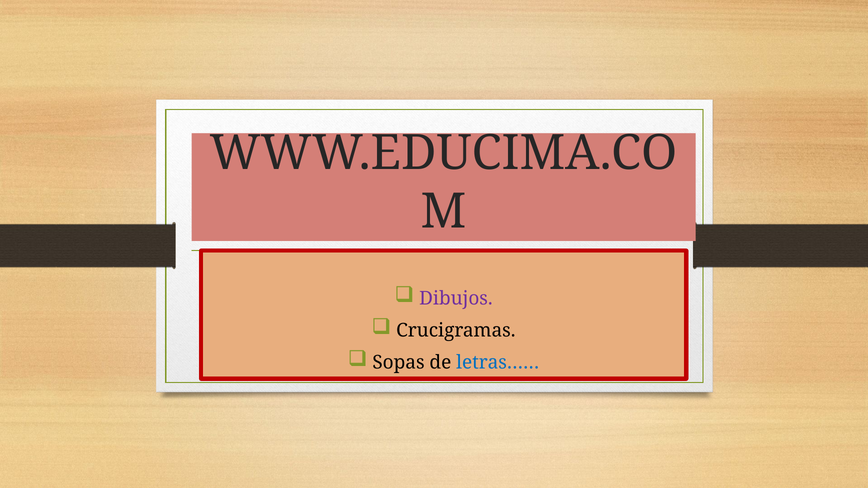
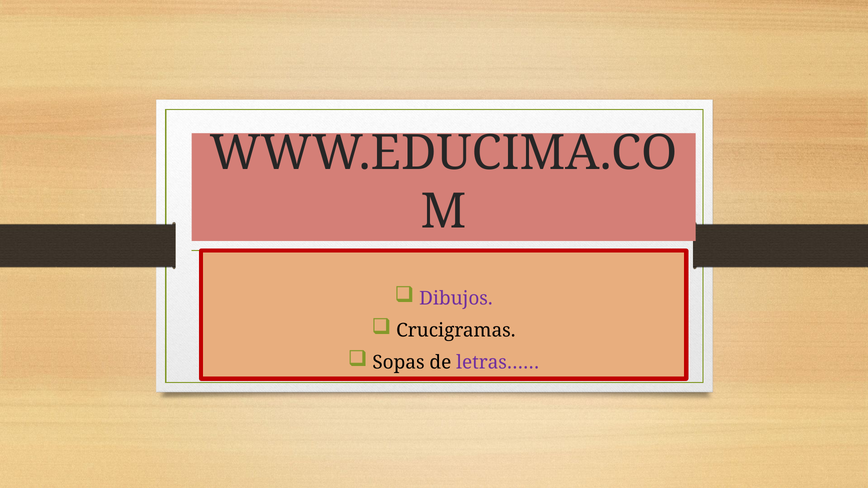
letras…… colour: blue -> purple
